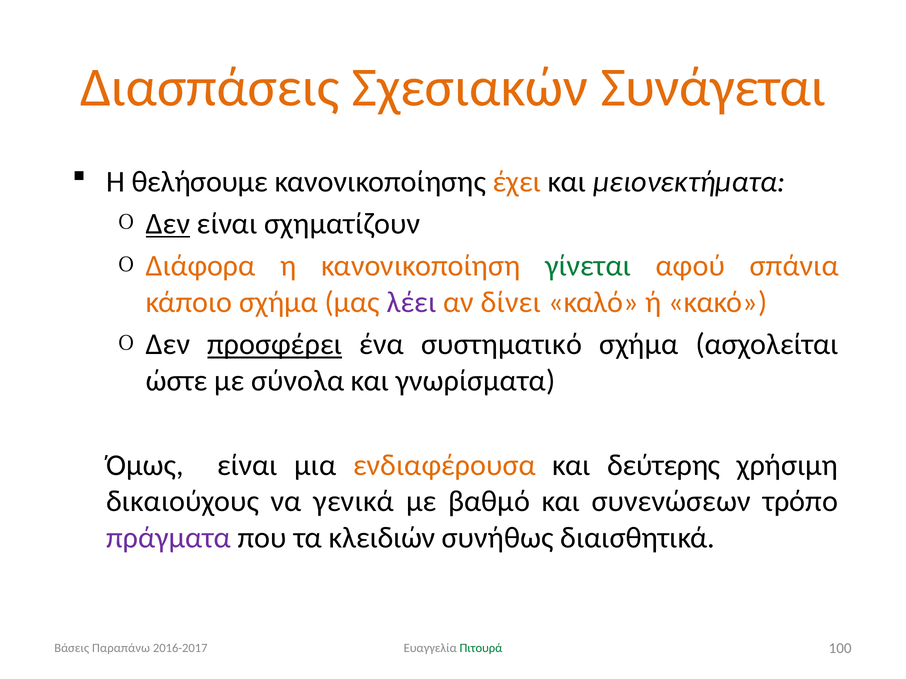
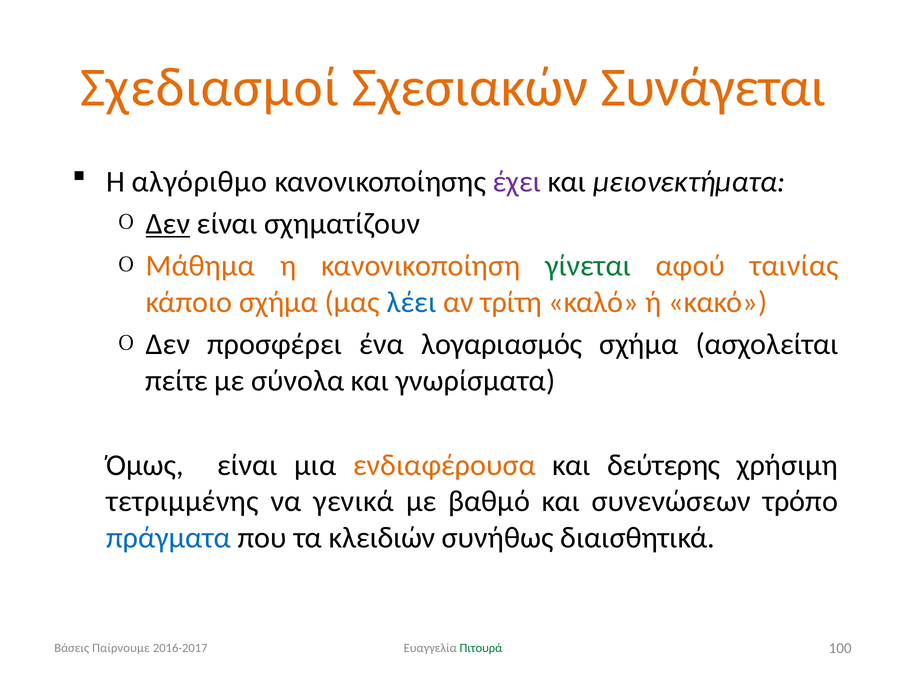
Διασπάσεις: Διασπάσεις -> Σχεδιασμοί
θελήσουμε: θελήσουμε -> αλγόριθμο
έχει colour: orange -> purple
Διάφορα: Διάφορα -> Μάθημα
σπάνια: σπάνια -> ταινίας
λέει colour: purple -> blue
δίνει: δίνει -> τρίτη
προσφέρει underline: present -> none
συστηματικό: συστηματικό -> λογαριασμός
ώστε: ώστε -> πείτε
δικαιούχους: δικαιούχους -> τετριμμένης
πράγματα colour: purple -> blue
Παραπάνω: Παραπάνω -> Παίρνουμε
